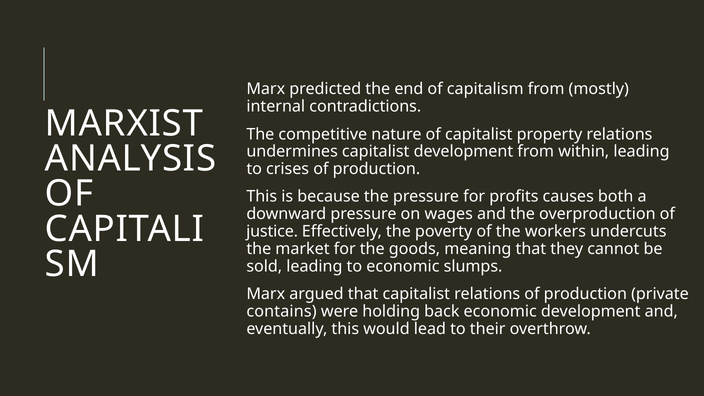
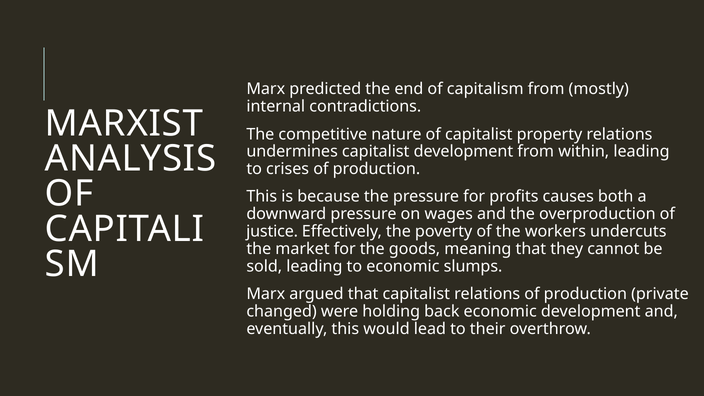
contains: contains -> changed
